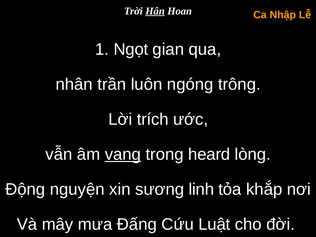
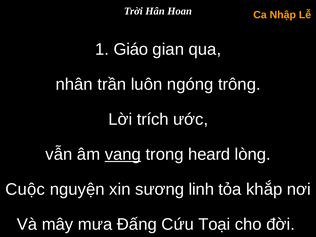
Hân underline: present -> none
Ngọt: Ngọt -> Giáo
Động: Động -> Cuộc
Luật: Luật -> Toại
